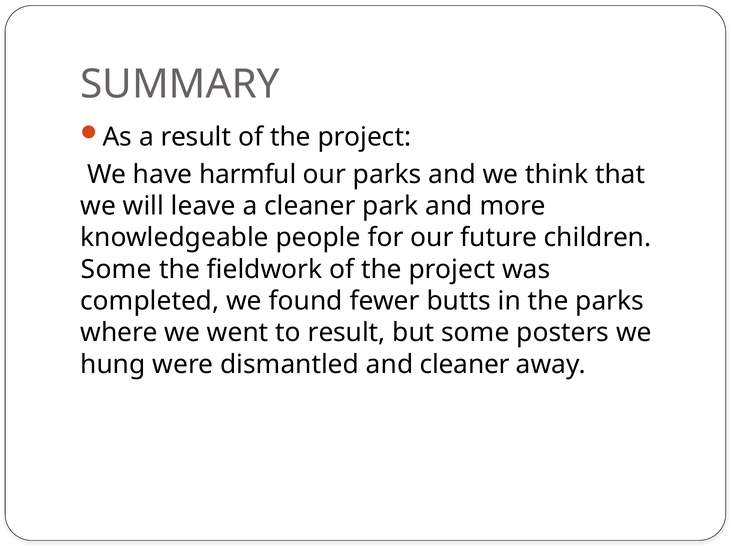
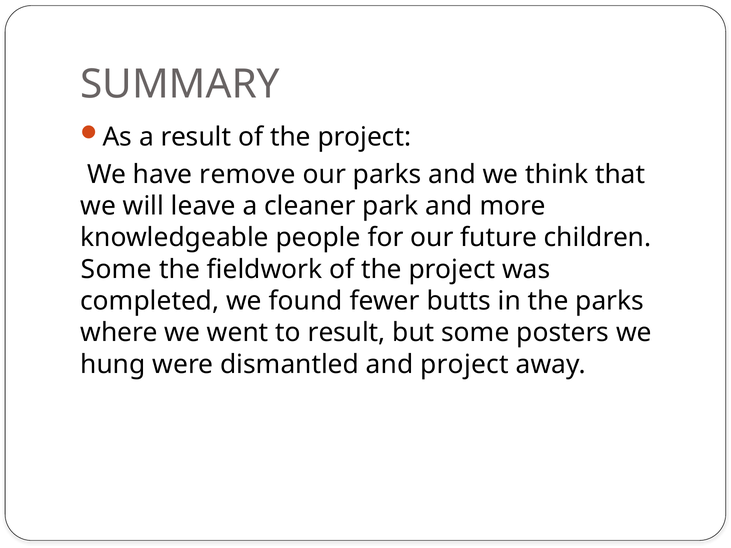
harmful: harmful -> remove
and cleaner: cleaner -> project
